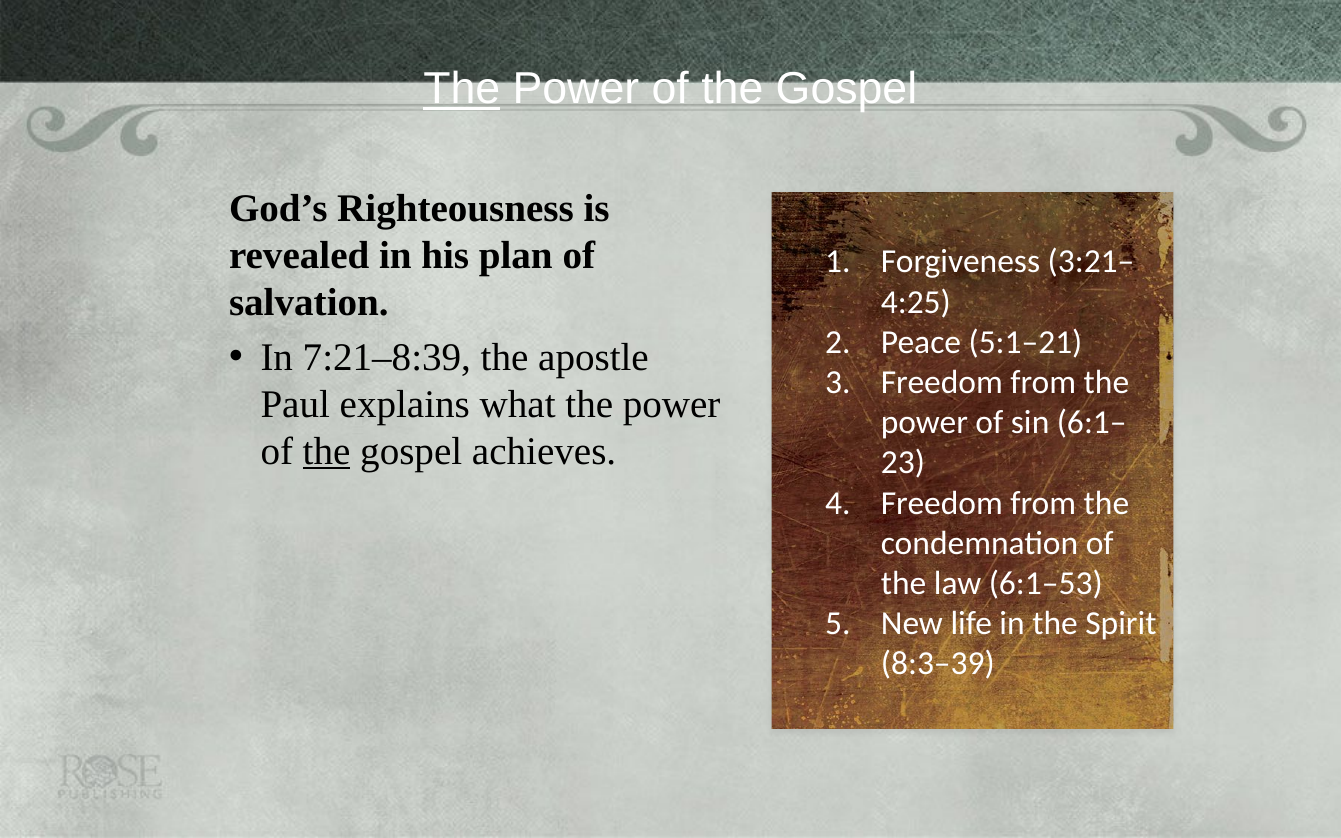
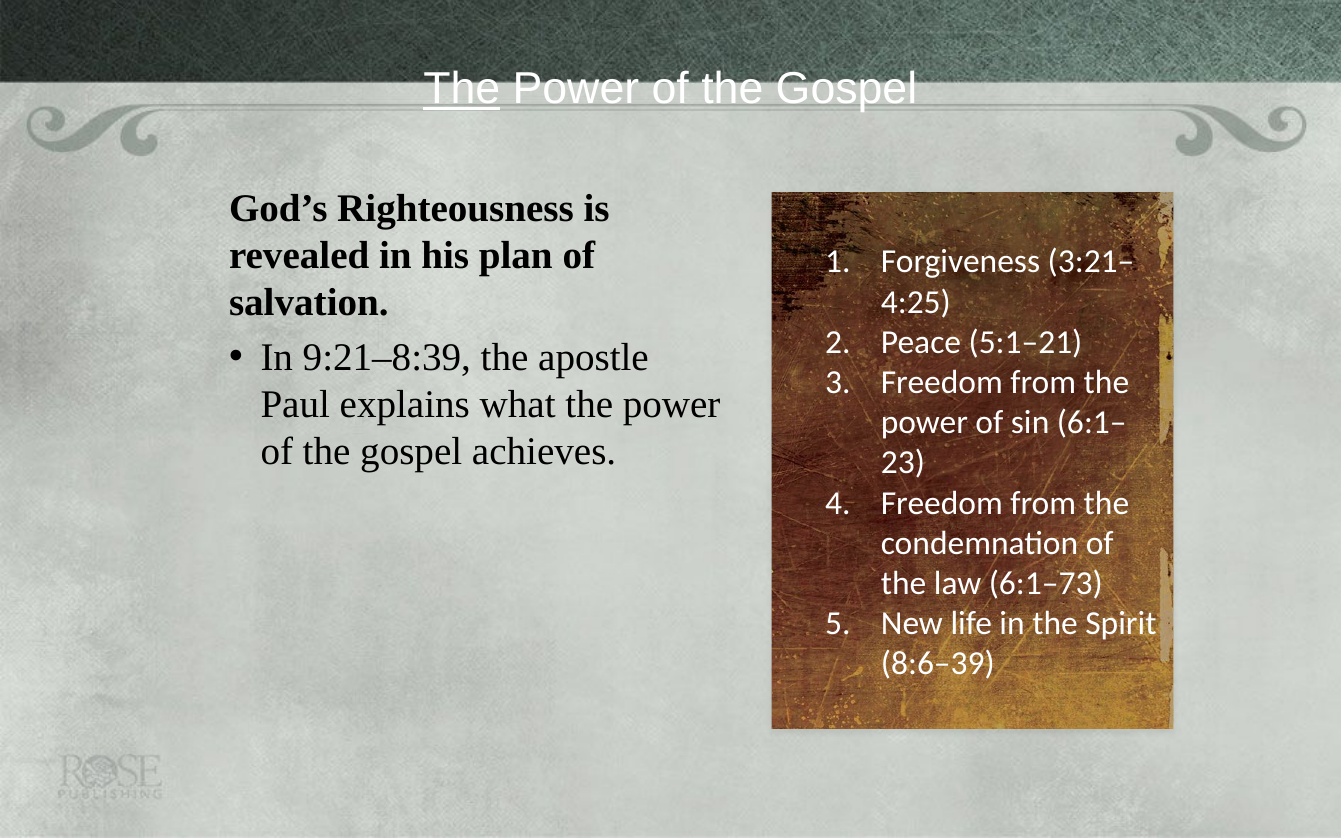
7:21–8:39: 7:21–8:39 -> 9:21–8:39
the at (327, 452) underline: present -> none
6:1–53: 6:1–53 -> 6:1–73
8:3–39: 8:3–39 -> 8:6–39
